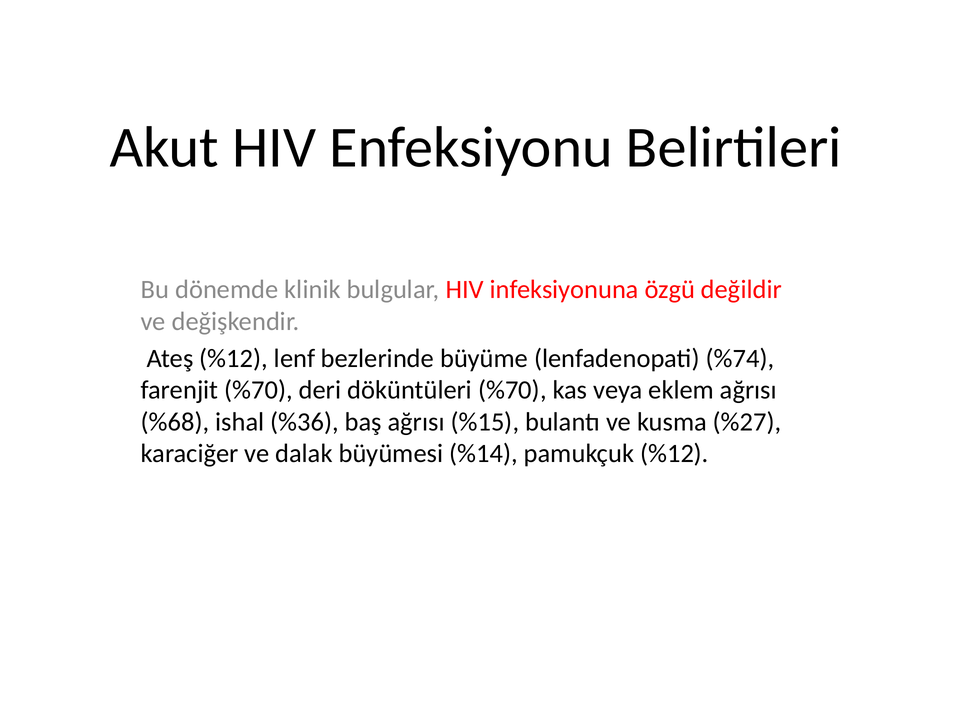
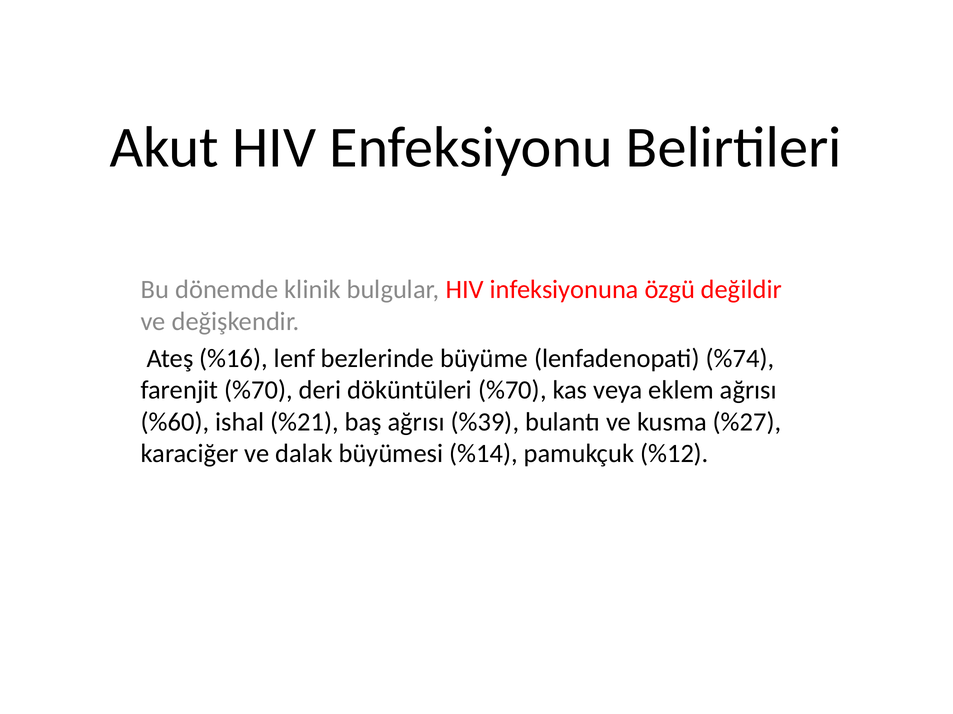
Ateş %12: %12 -> %16
%68: %68 -> %60
%36: %36 -> %21
%15: %15 -> %39
